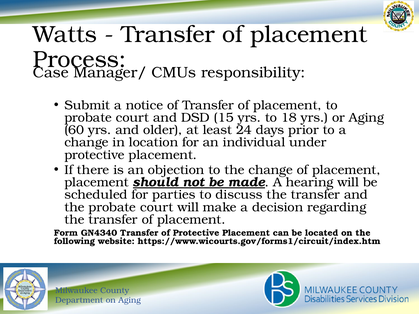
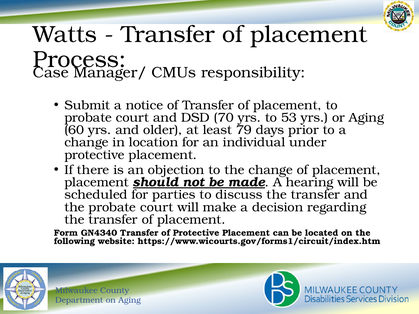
15: 15 -> 70
18: 18 -> 53
24: 24 -> 79
